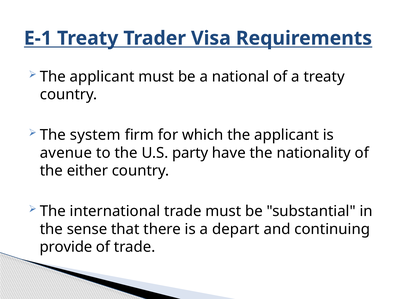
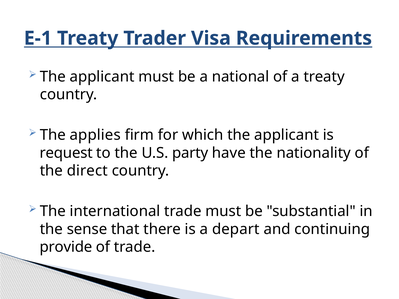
system: system -> applies
avenue: avenue -> request
either: either -> direct
